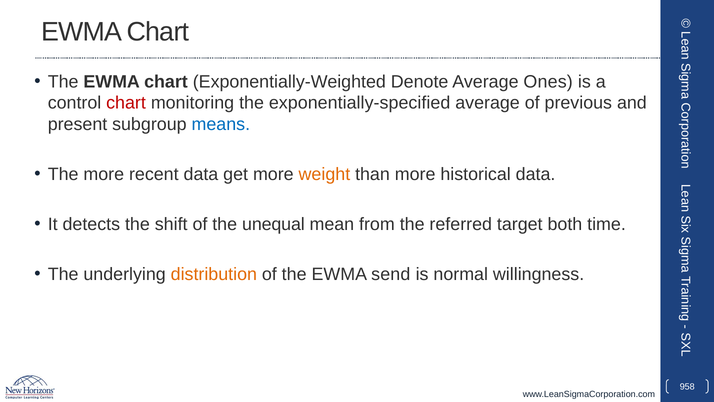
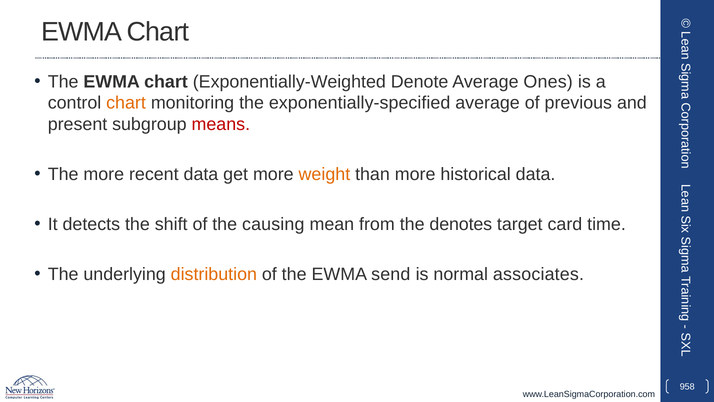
chart at (126, 103) colour: red -> orange
means colour: blue -> red
unequal: unequal -> causing
referred: referred -> denotes
both: both -> card
willingness: willingness -> associates
